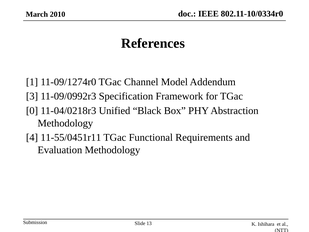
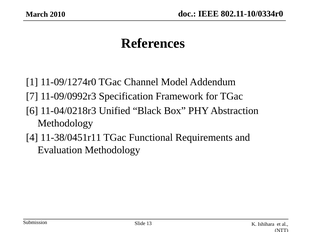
3: 3 -> 7
0: 0 -> 6
11-55/0451r11: 11-55/0451r11 -> 11-38/0451r11
